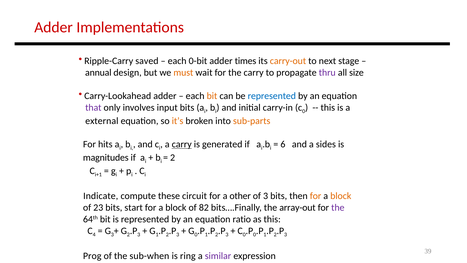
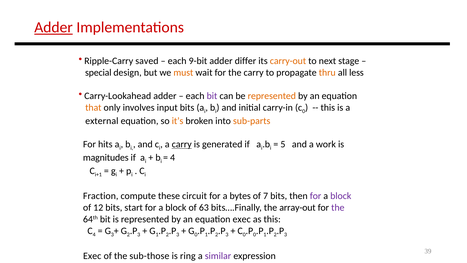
Adder at (54, 27) underline: none -> present
0-bit: 0-bit -> 9-bit
times: times -> differ
annual: annual -> special
thru colour: purple -> orange
size: size -> less
bit at (212, 96) colour: orange -> purple
represented at (272, 96) colour: blue -> orange
that colour: purple -> orange
6: 6 -> 5
sides: sides -> work
2 at (173, 157): 2 -> 4
Indicate: Indicate -> Fraction
other: other -> bytes
of 3: 3 -> 7
for at (316, 196) colour: orange -> purple
block at (341, 196) colour: orange -> purple
23: 23 -> 12
82: 82 -> 63
equation ratio: ratio -> exec
Prog at (92, 256): Prog -> Exec
sub-when: sub-when -> sub-those
